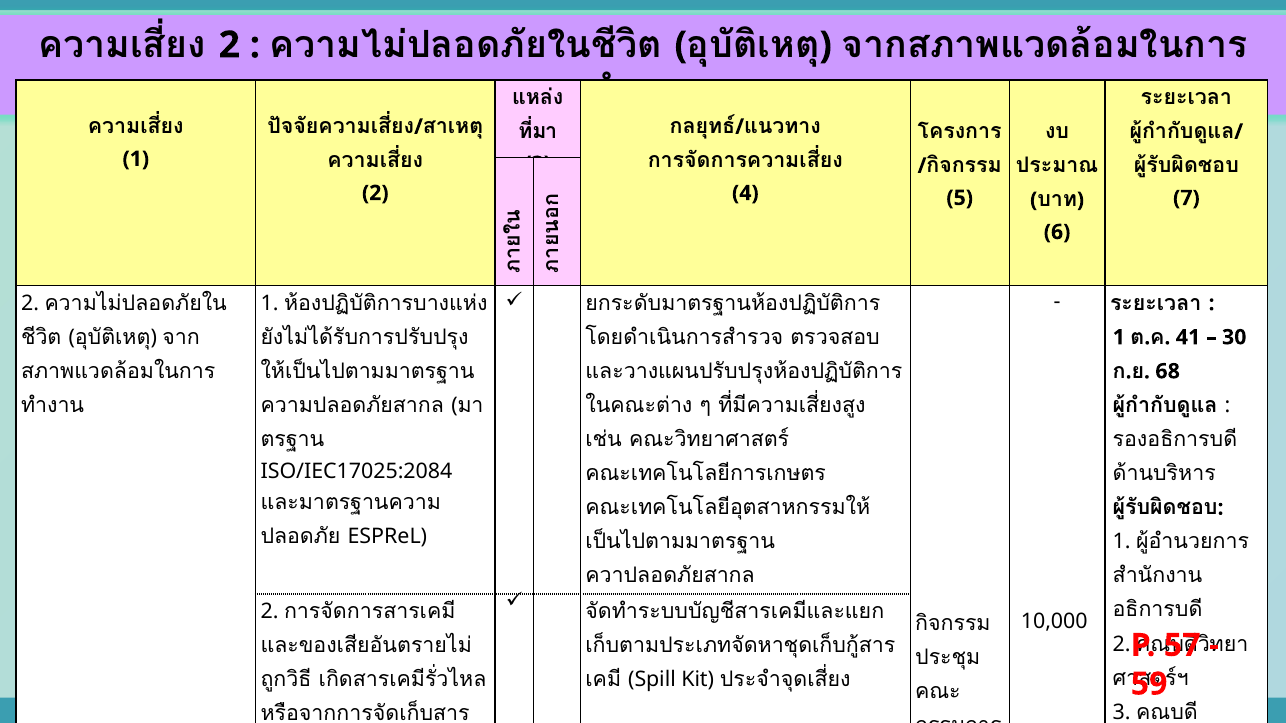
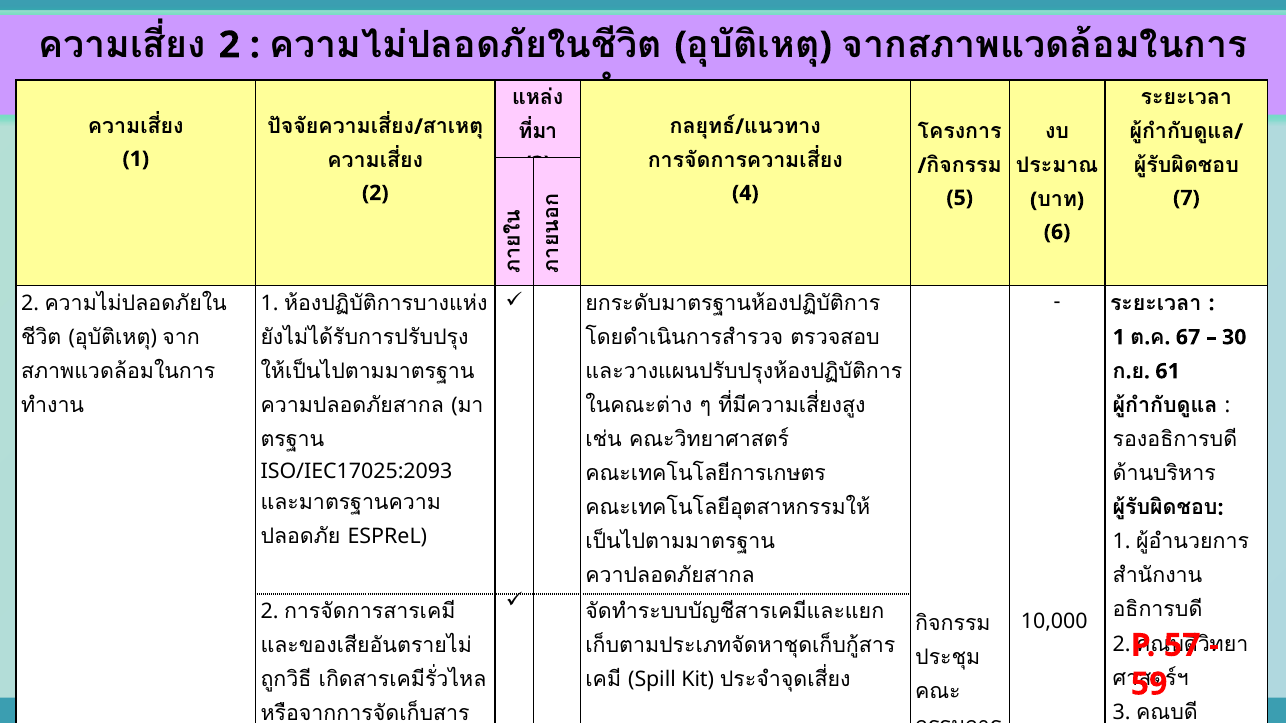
41: 41 -> 67
68: 68 -> 61
ISO/IEC17025:2084: ISO/IEC17025:2084 -> ISO/IEC17025:2093
